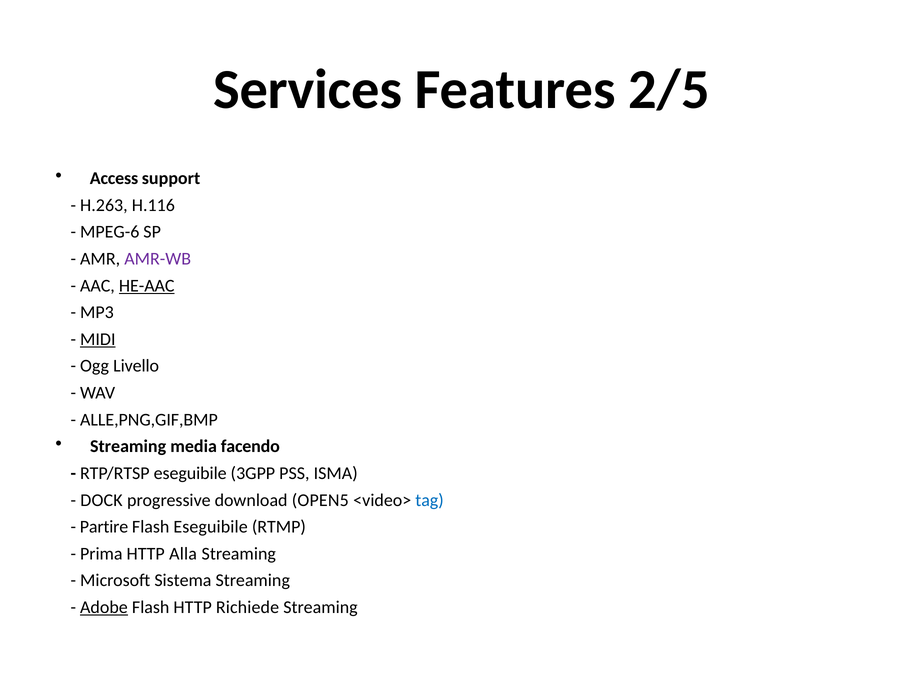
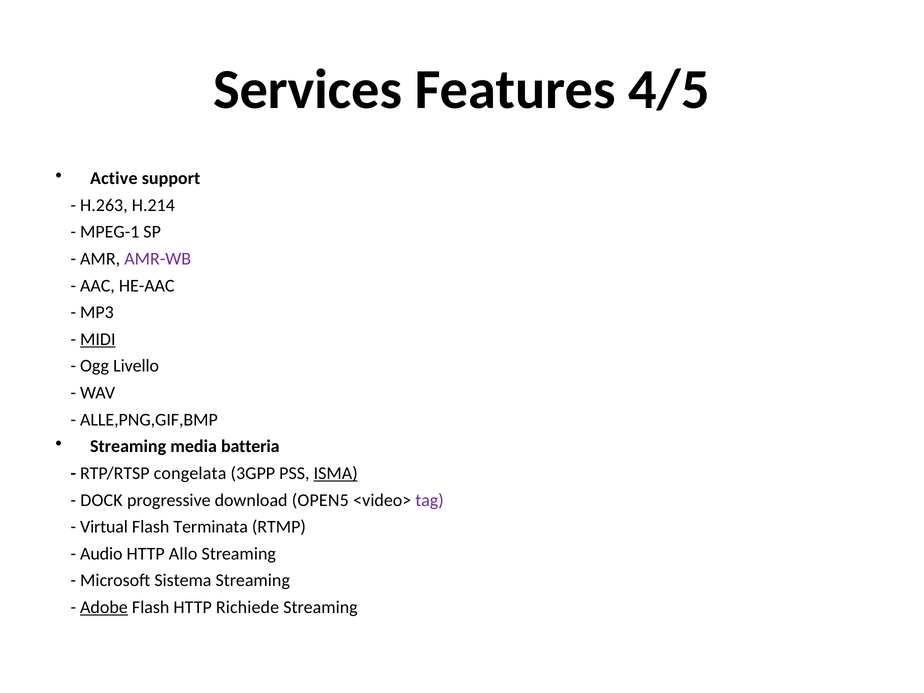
2/5: 2/5 -> 4/5
Access: Access -> Active
H.116: H.116 -> H.214
MPEG-6: MPEG-6 -> MPEG-1
HE-AAC underline: present -> none
facendo: facendo -> batteria
RTP/RTSP eseguibile: eseguibile -> congelata
ISMA underline: none -> present
tag colour: blue -> purple
Partire: Partire -> Virtual
Flash Eseguibile: Eseguibile -> Terminata
Prima: Prima -> Audio
Alla: Alla -> Allo
